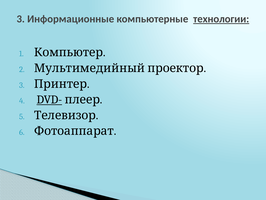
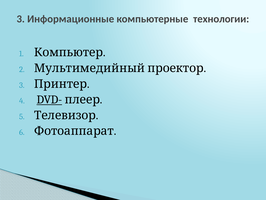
технологии underline: present -> none
